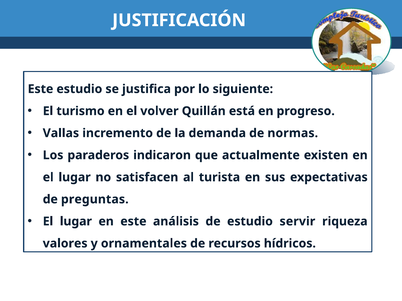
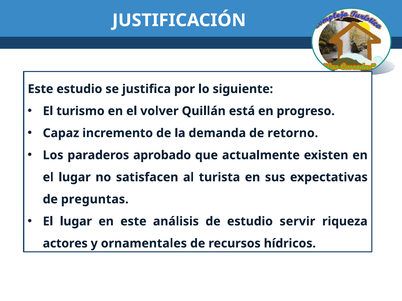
Vallas: Vallas -> Capaz
normas: normas -> retorno
indicaron: indicaron -> aprobado
valores: valores -> actores
